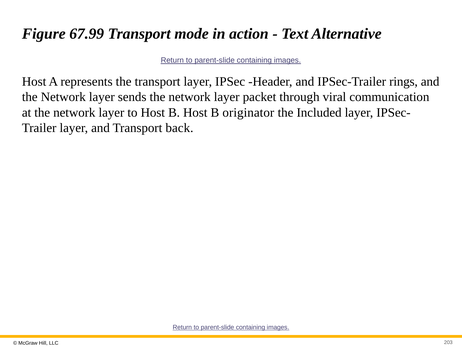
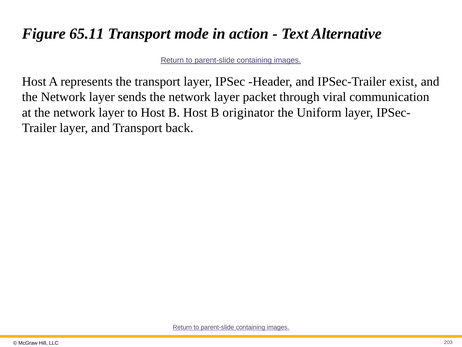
67.99: 67.99 -> 65.11
rings: rings -> exist
Included: Included -> Uniform
